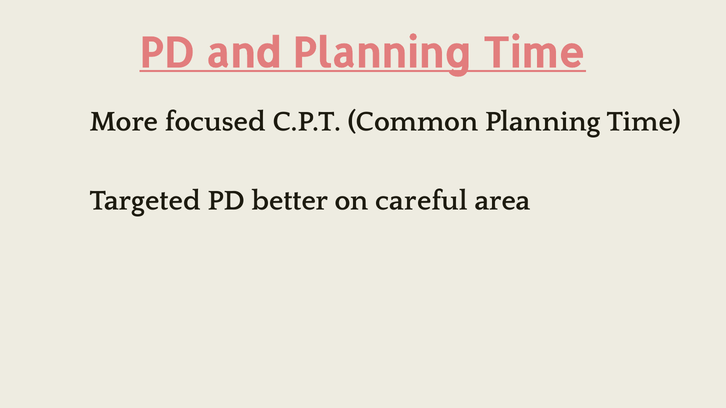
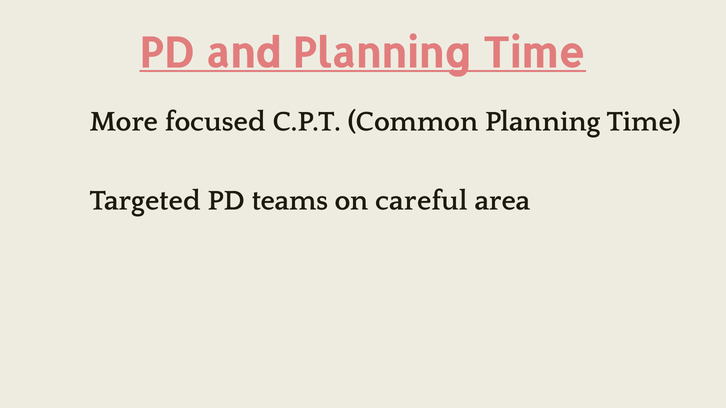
better: better -> teams
